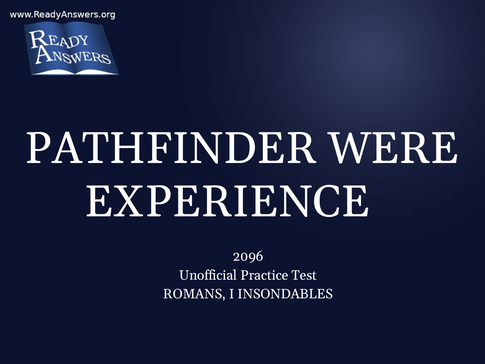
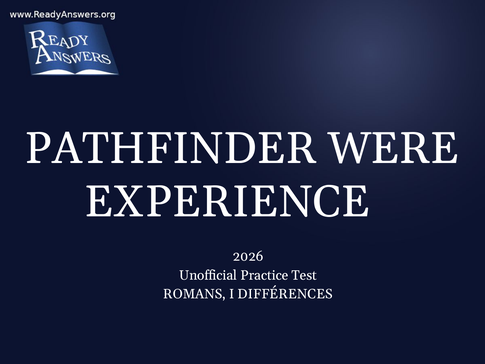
2096: 2096 -> 2026
INSONDABLES: INSONDABLES -> DIFFÉRENCES
